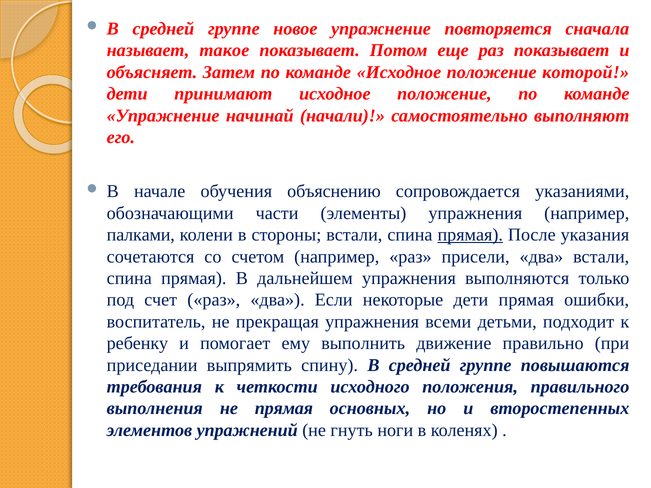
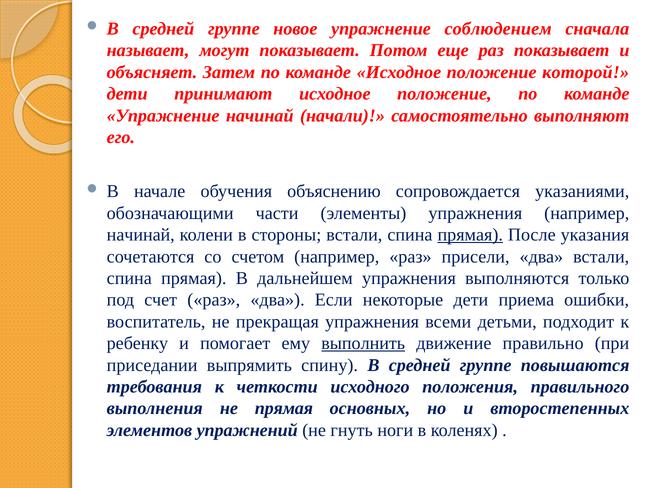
повторяется: повторяется -> соблюдением
такое: такое -> могут
палками at (141, 235): палками -> начинай
дети прямая: прямая -> приема
выполнить underline: none -> present
